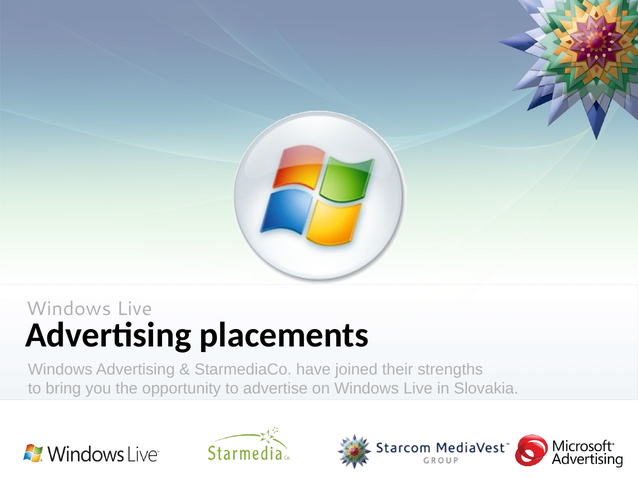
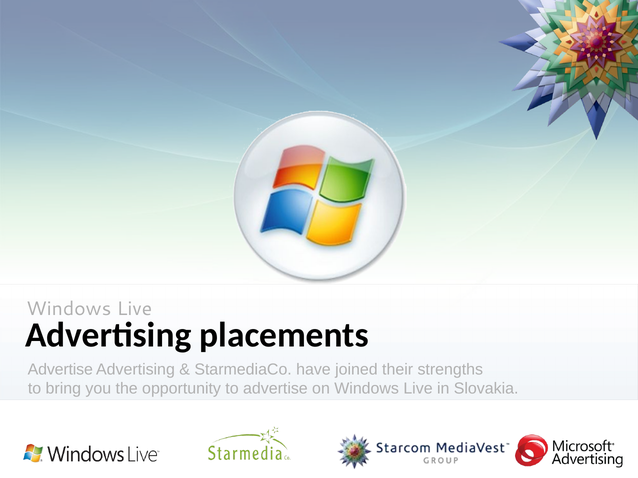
Windows at (60, 370): Windows -> Advertise
